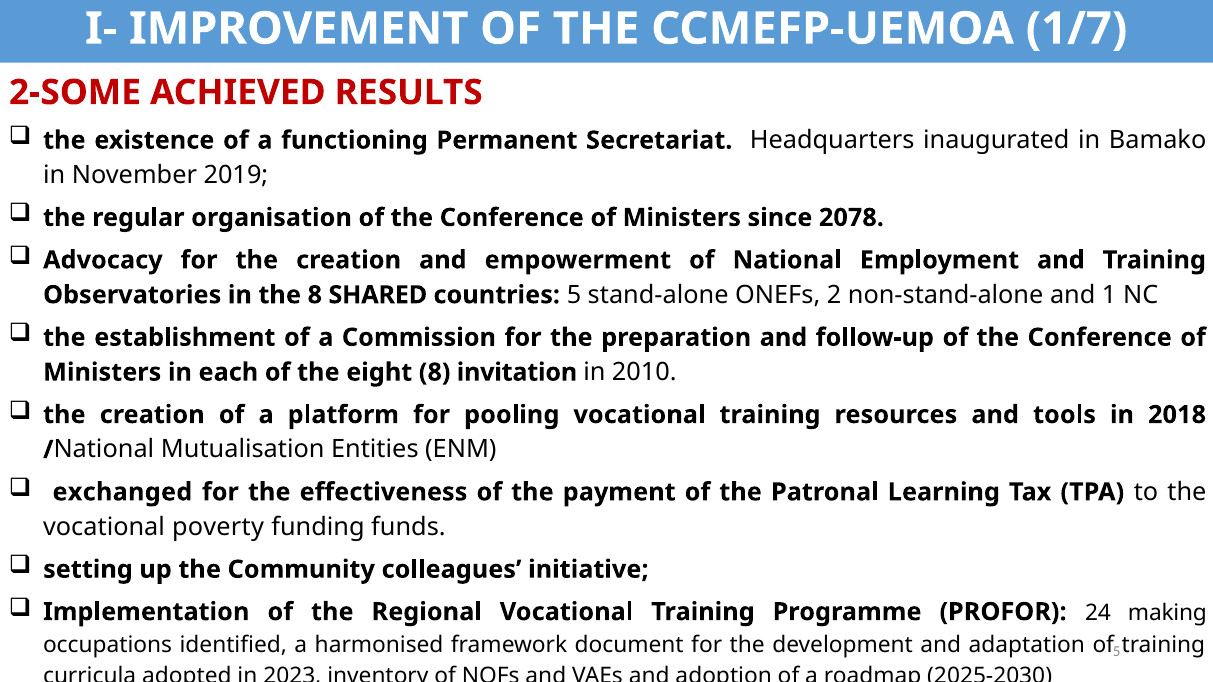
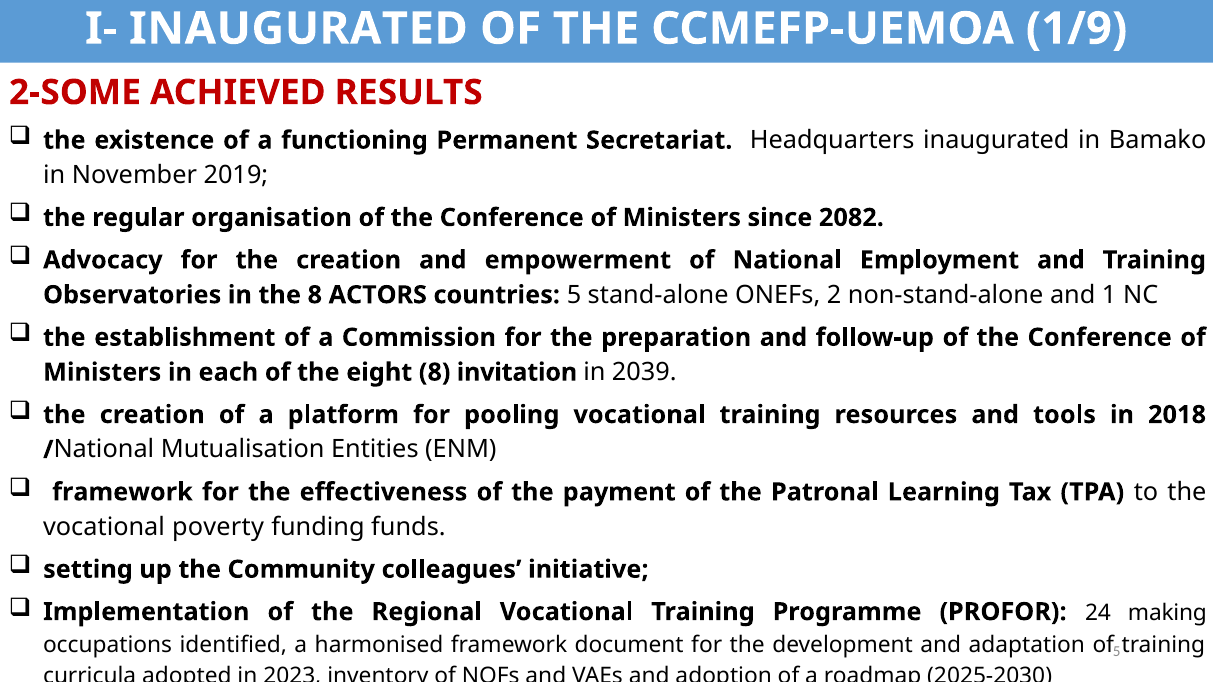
I- IMPROVEMENT: IMPROVEMENT -> INAUGURATED
1/7: 1/7 -> 1/9
2078: 2078 -> 2082
SHARED: SHARED -> ACTORS
2010: 2010 -> 2039
exchanged at (122, 492): exchanged -> framework
